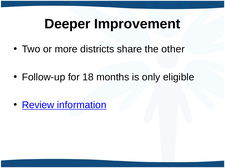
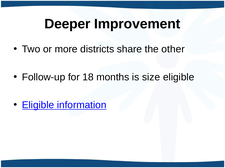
only: only -> size
Review at (38, 105): Review -> Eligible
